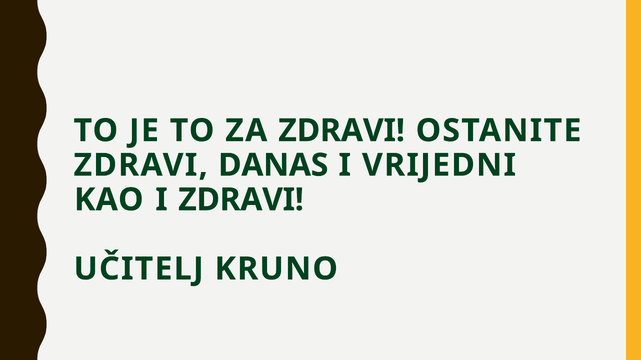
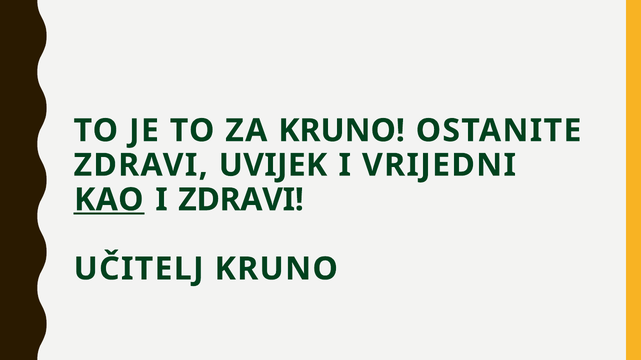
ZA ZDRAVI: ZDRAVI -> KRUNO
DANAS: DANAS -> UVIJEK
KAO underline: none -> present
